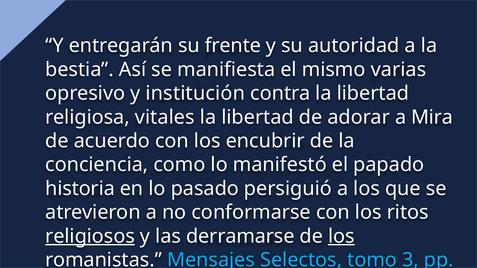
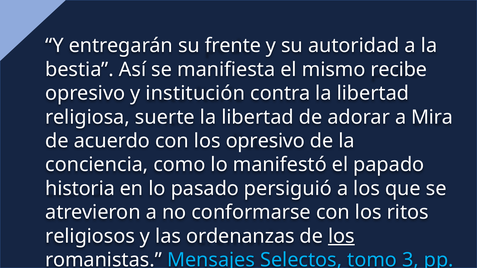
varias: varias -> recibe
vitales: vitales -> suerte
los encubrir: encubrir -> opresivo
religiosos underline: present -> none
derramarse: derramarse -> ordenanzas
